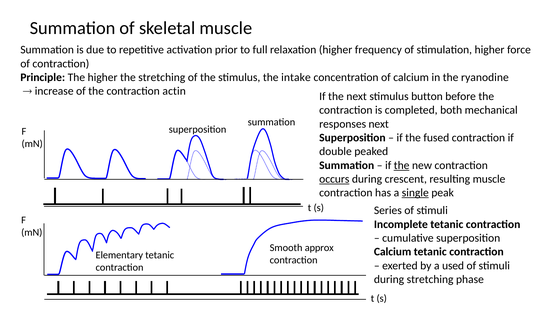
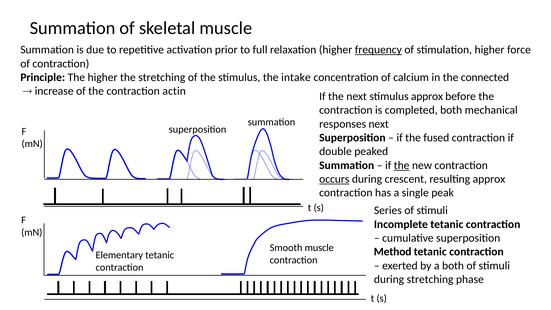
frequency underline: none -> present
ryanodine: ryanodine -> connected
stimulus button: button -> approx
resulting muscle: muscle -> approx
single underline: present -> none
Smooth approx: approx -> muscle
Calcium at (393, 252): Calcium -> Method
a used: used -> both
